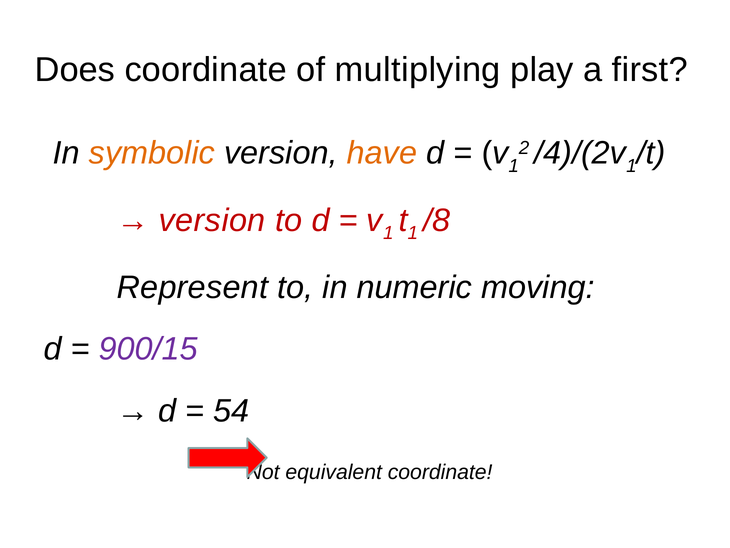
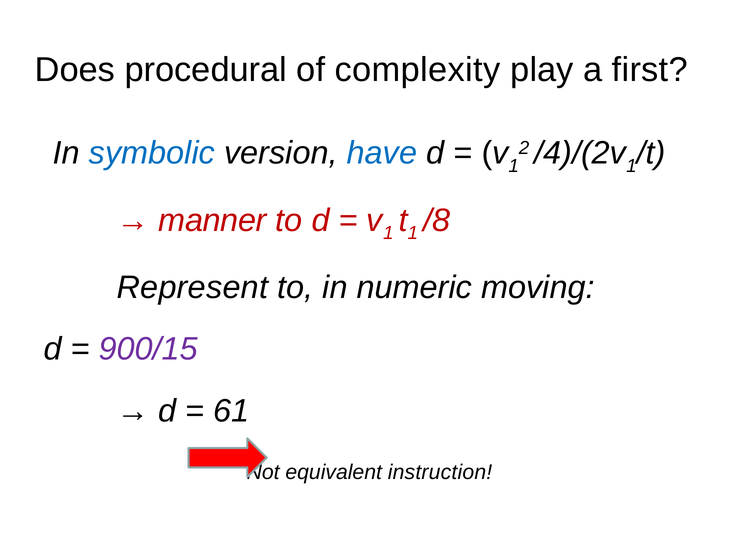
Does coordinate: coordinate -> procedural
multiplying: multiplying -> complexity
symbolic colour: orange -> blue
have colour: orange -> blue
version at (212, 220): version -> manner
54: 54 -> 61
equivalent coordinate: coordinate -> instruction
